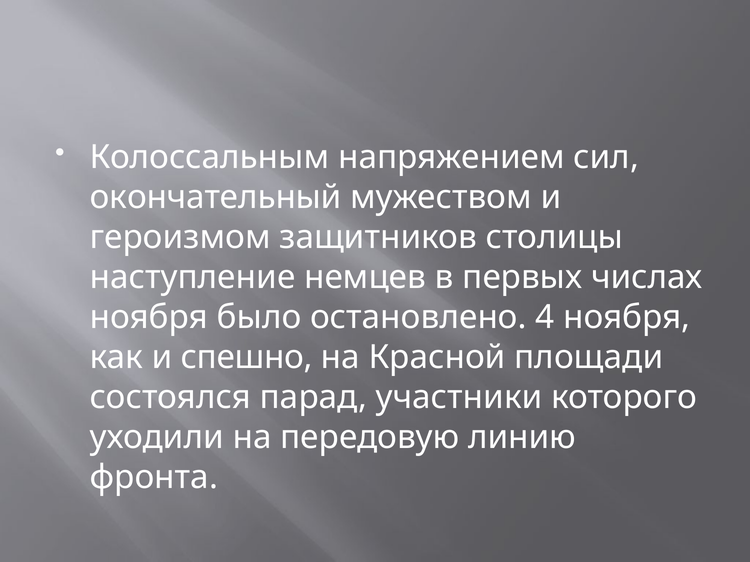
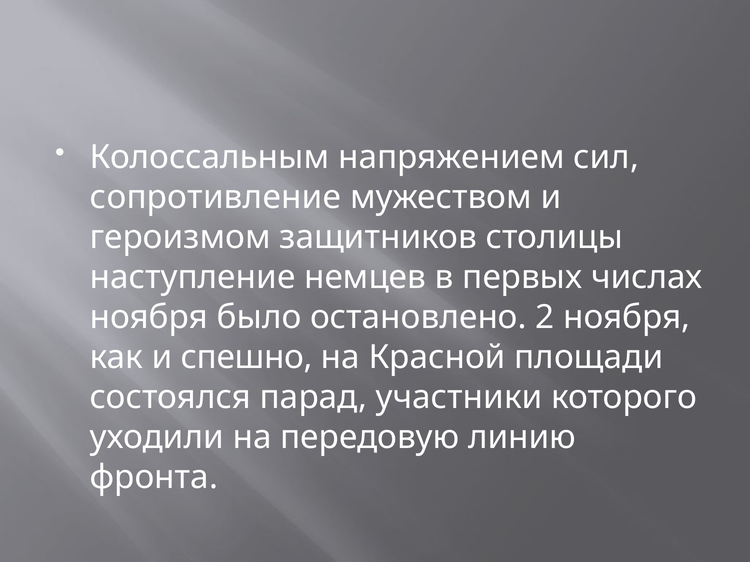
окончательный: окончательный -> сопротивление
4: 4 -> 2
